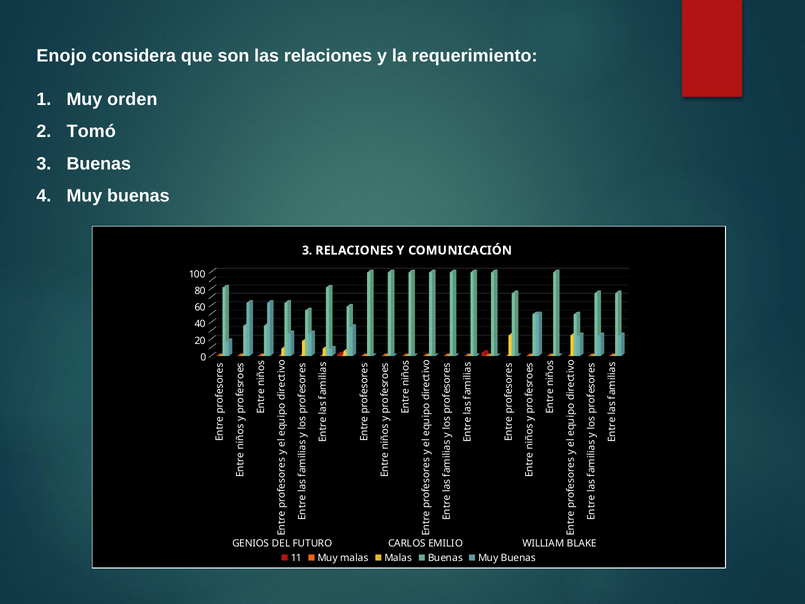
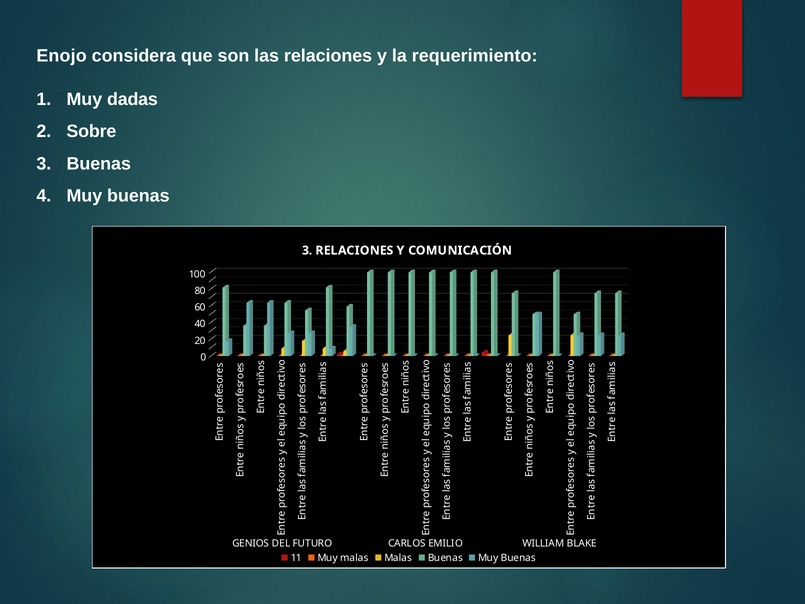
orden: orden -> dadas
Tomó: Tomó -> Sobre
